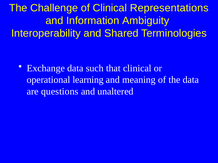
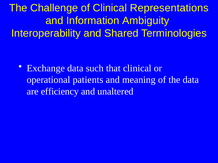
learning: learning -> patients
questions: questions -> efficiency
